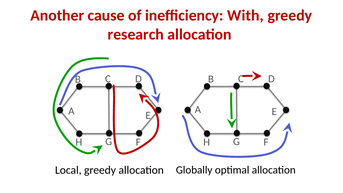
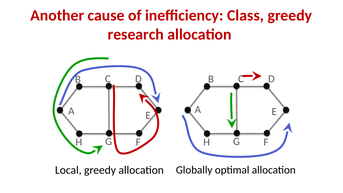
With: With -> Class
